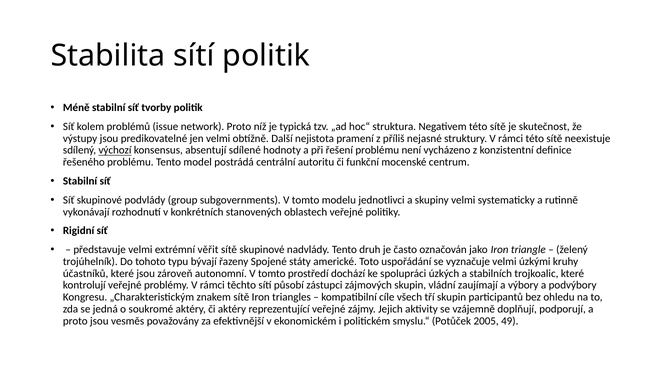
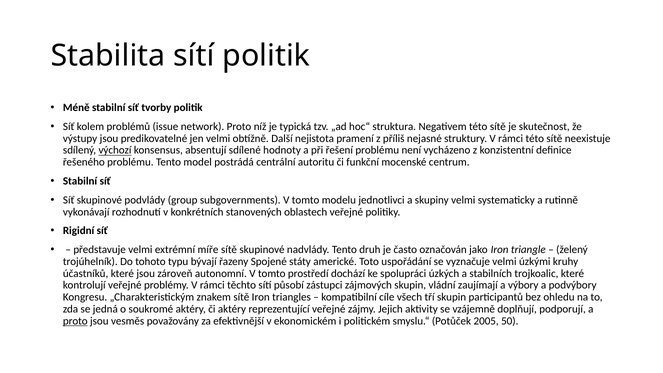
věřit: věřit -> míře
proto at (75, 321) underline: none -> present
49: 49 -> 50
